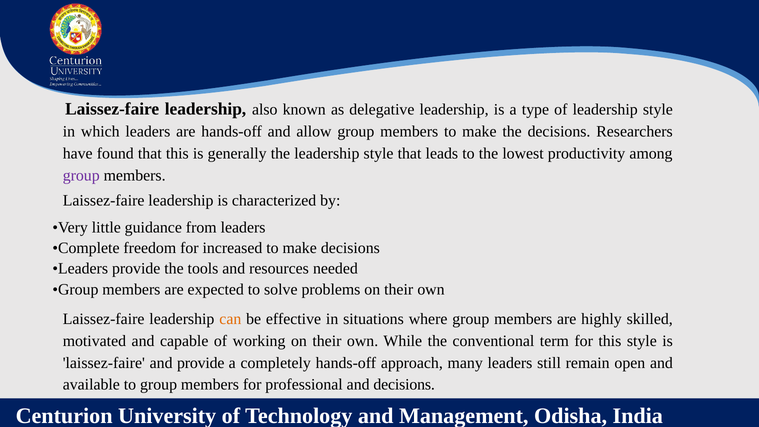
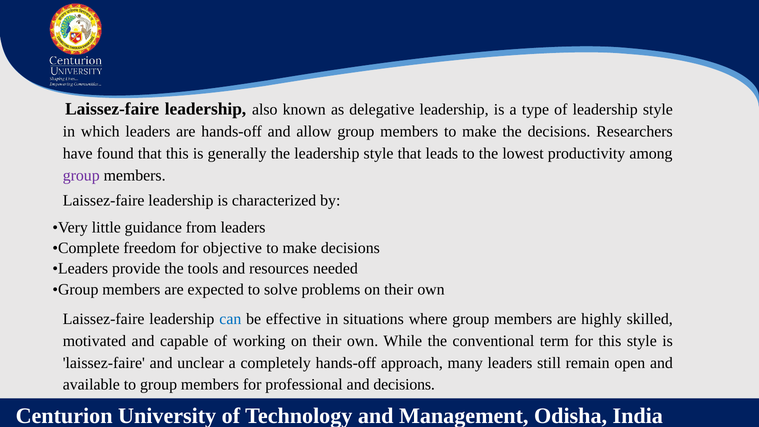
increased: increased -> objective
can colour: orange -> blue
and provide: provide -> unclear
